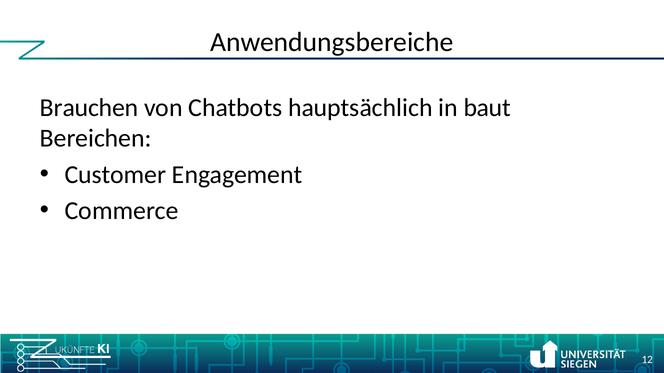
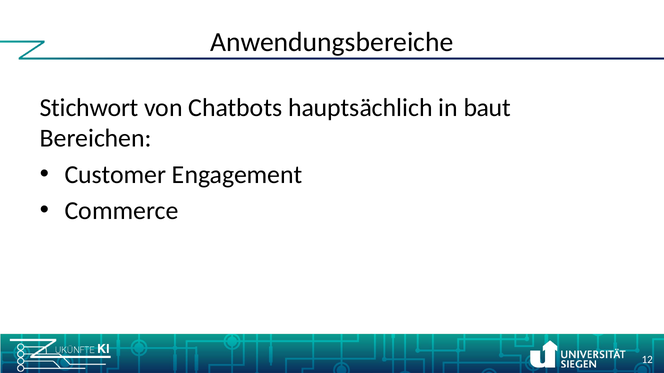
Brauchen: Brauchen -> Stichwort
